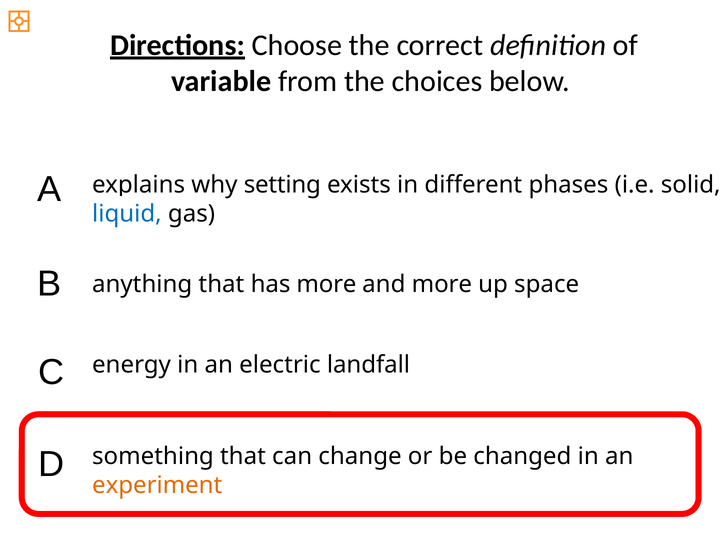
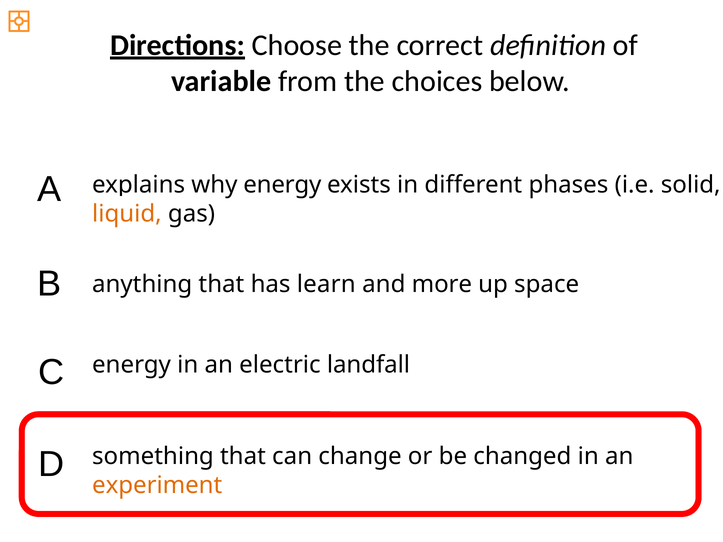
setting at (282, 185): setting -> energy
liquid colour: blue -> orange
has more: more -> learn
